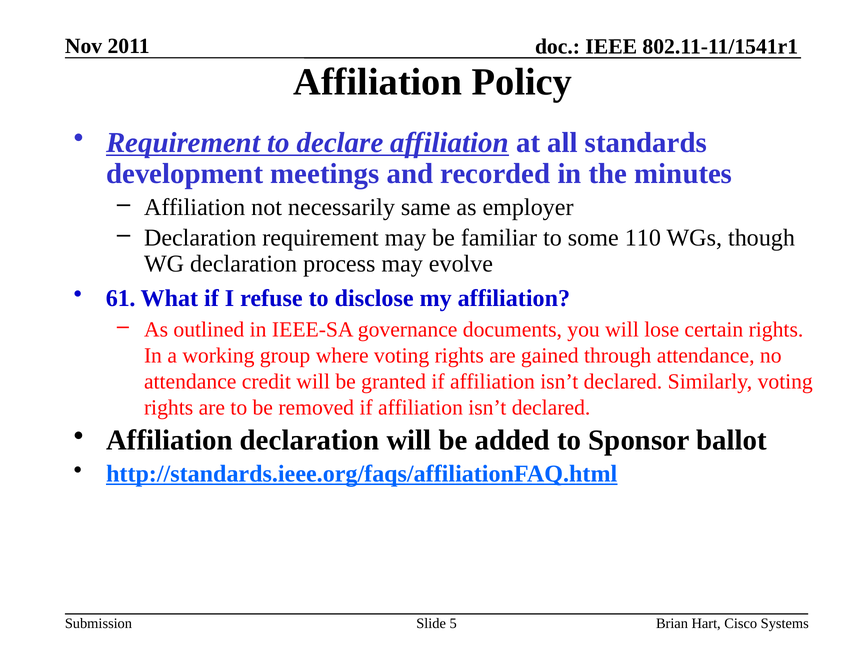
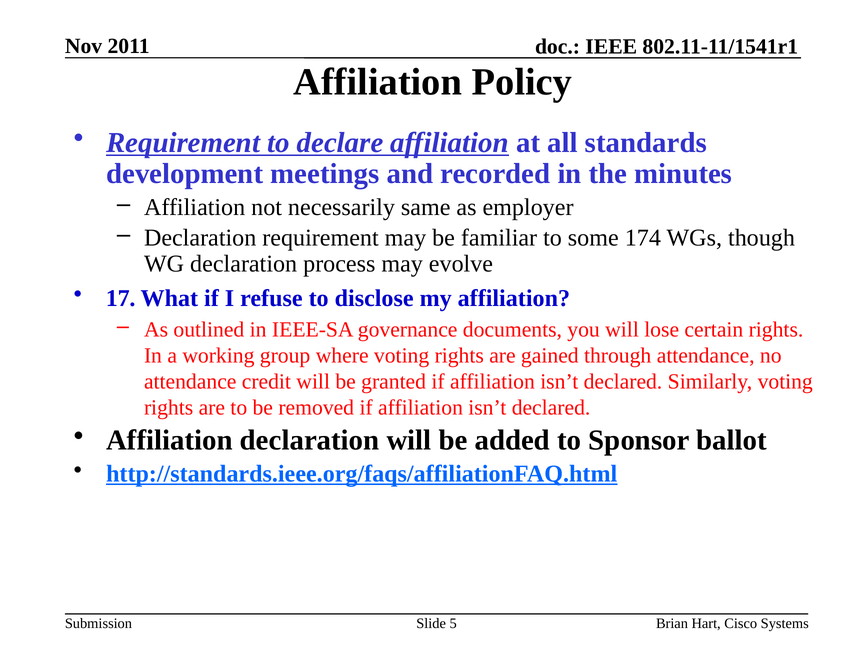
110: 110 -> 174
61: 61 -> 17
